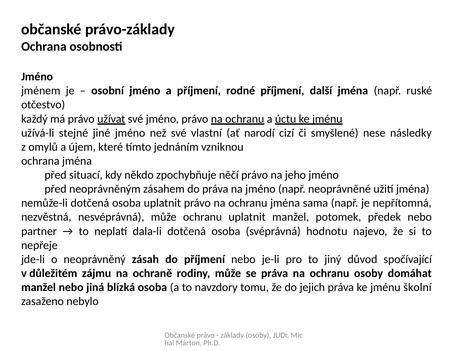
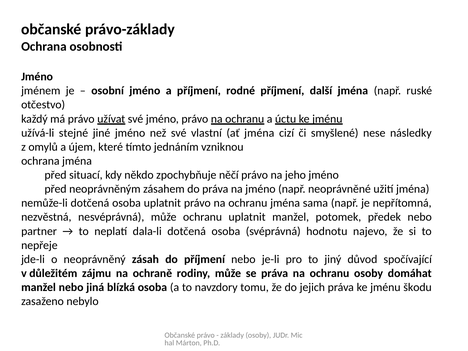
ať narodí: narodí -> jména
školní: školní -> škodu
